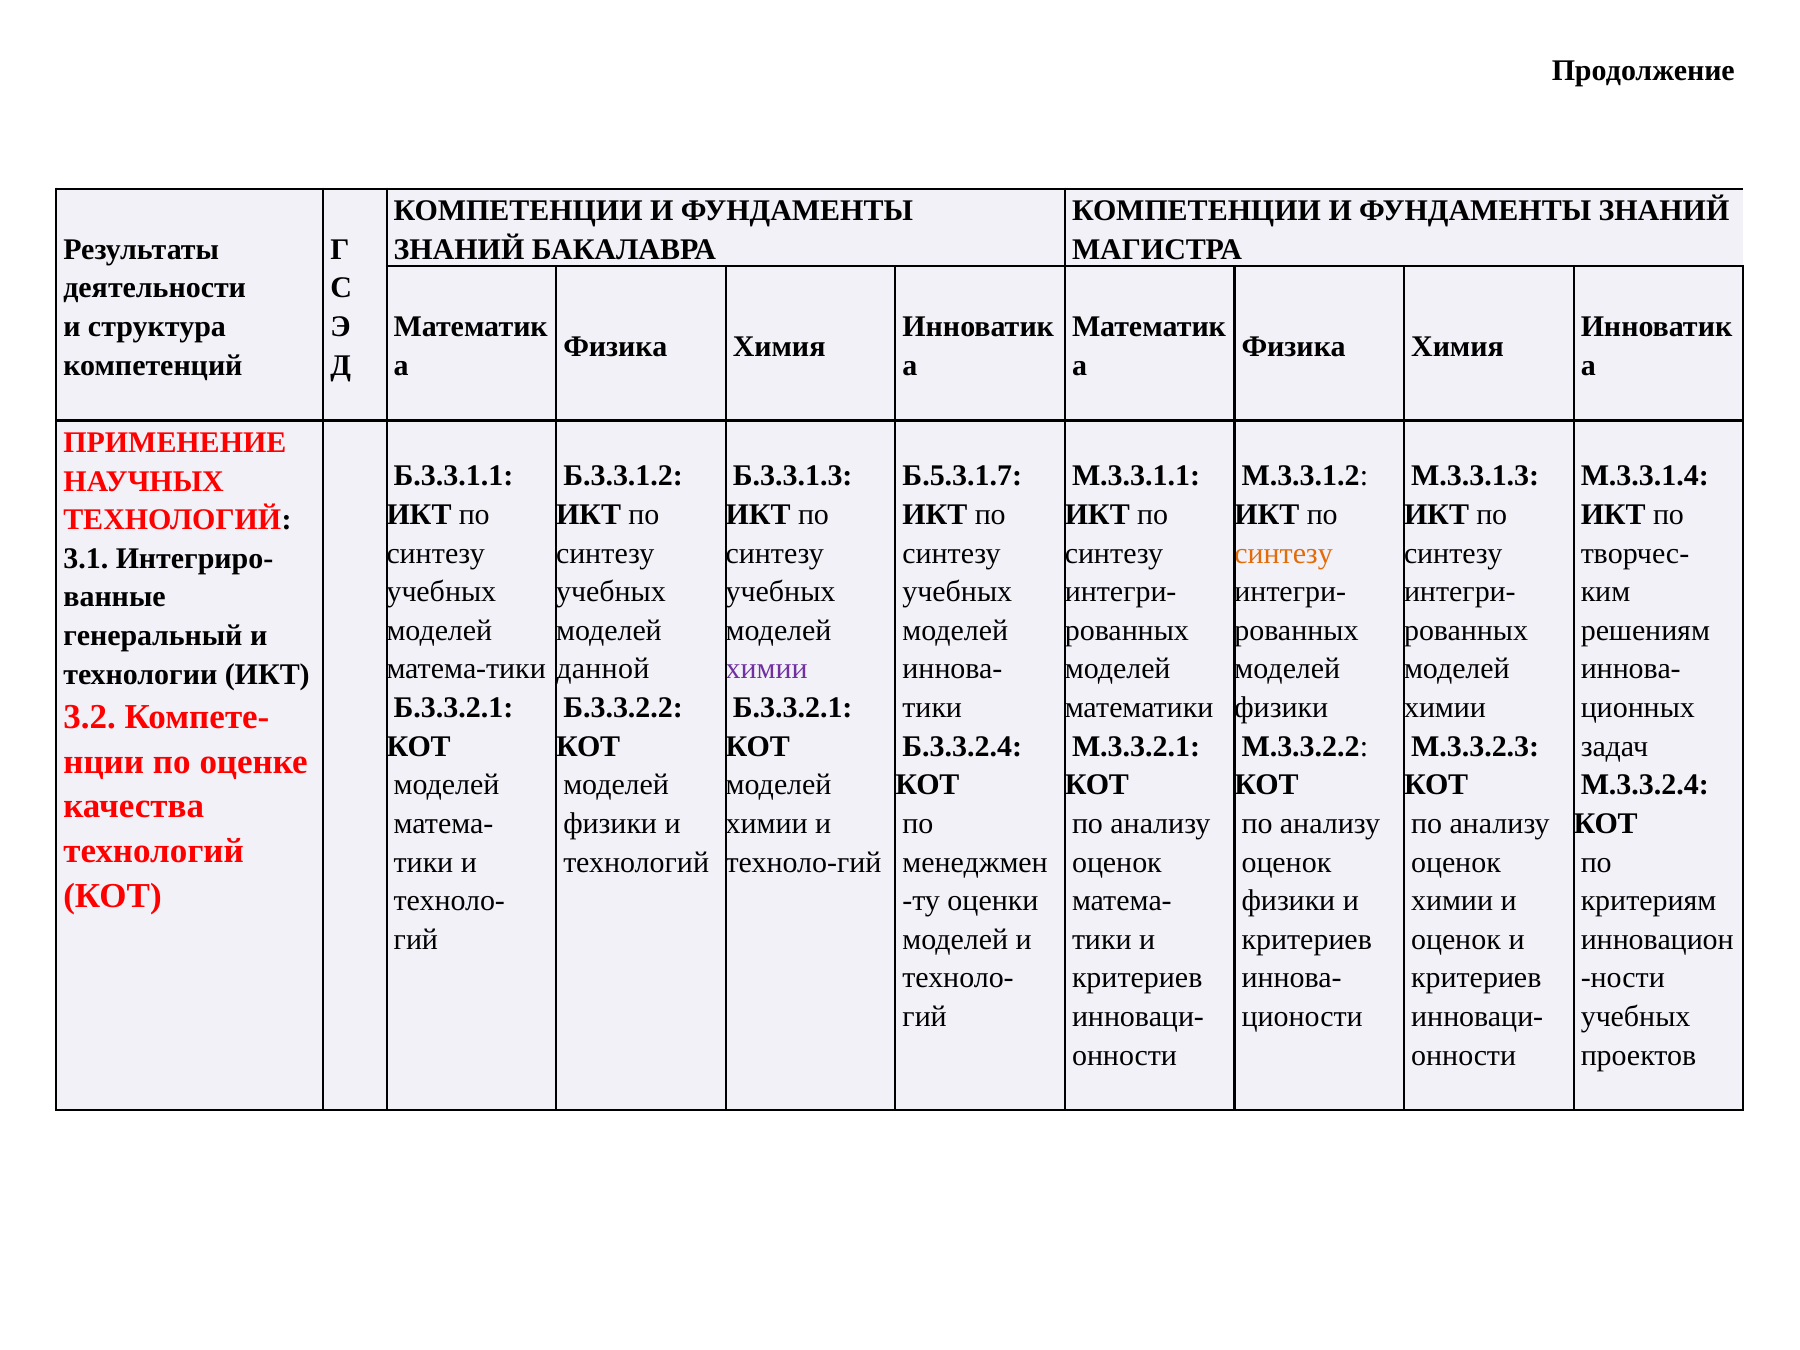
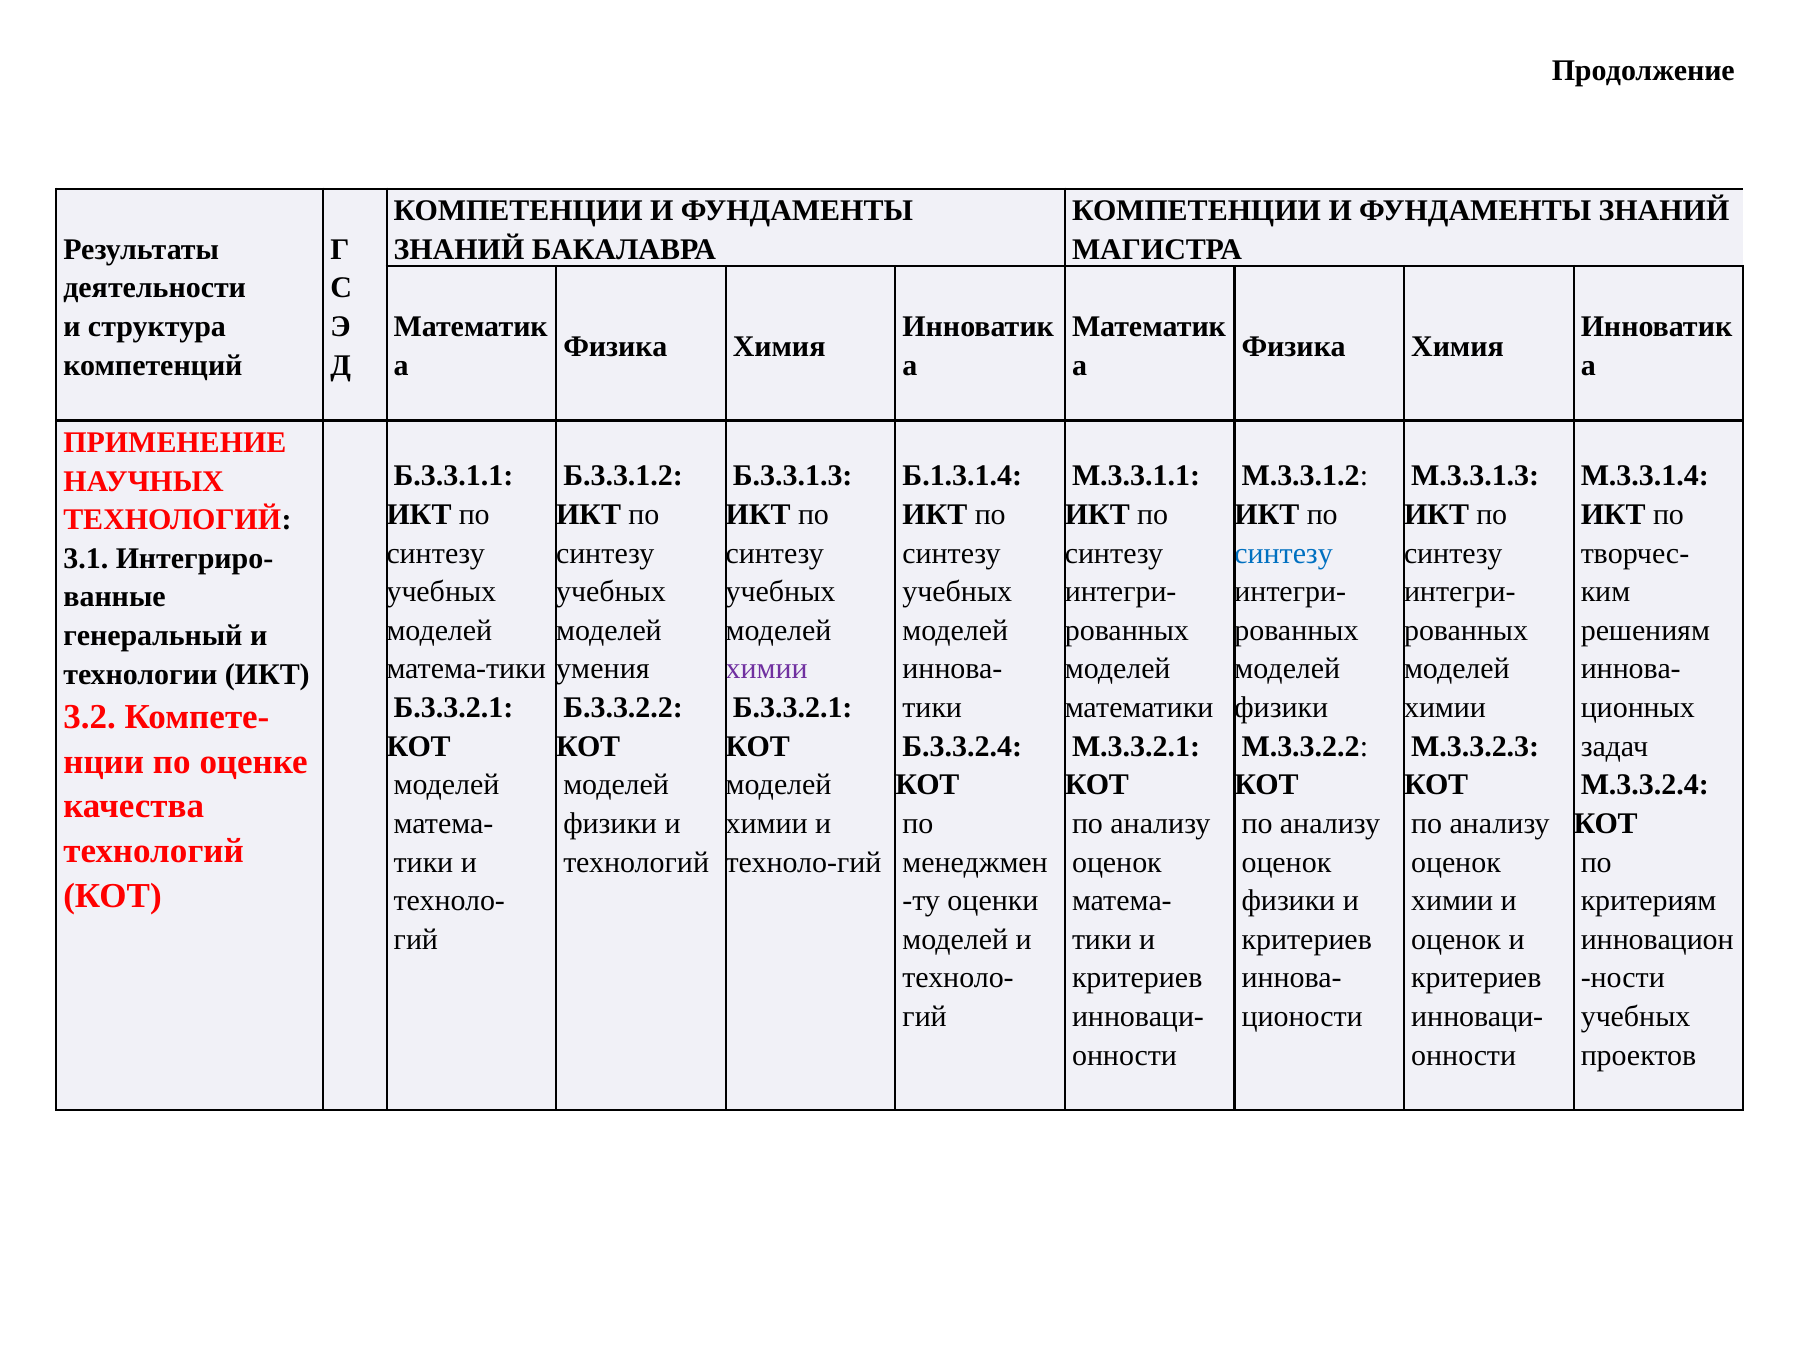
Б.5.3.1.7: Б.5.3.1.7 -> Б.1.3.1.4
синтезу at (1284, 553) colour: orange -> blue
данной: данной -> умения
